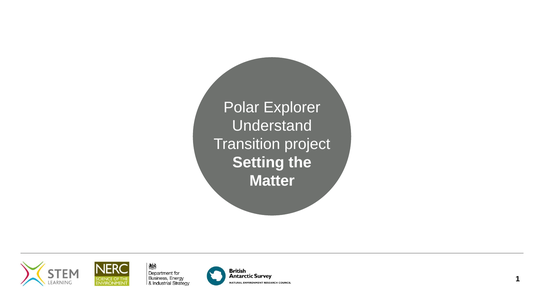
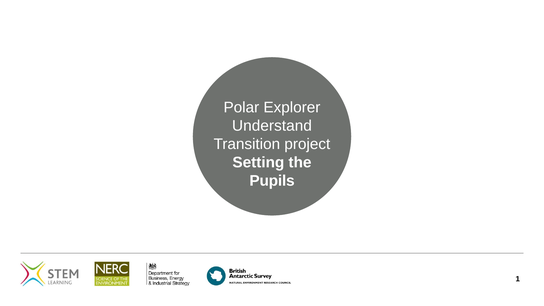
Matter: Matter -> Pupils
